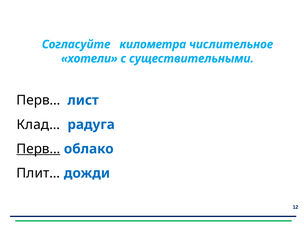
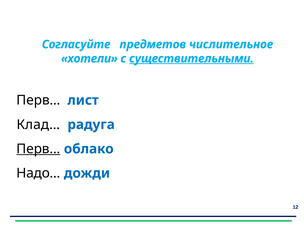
километра: километра -> предметов
существительными underline: none -> present
Плит…: Плит… -> Надо…
